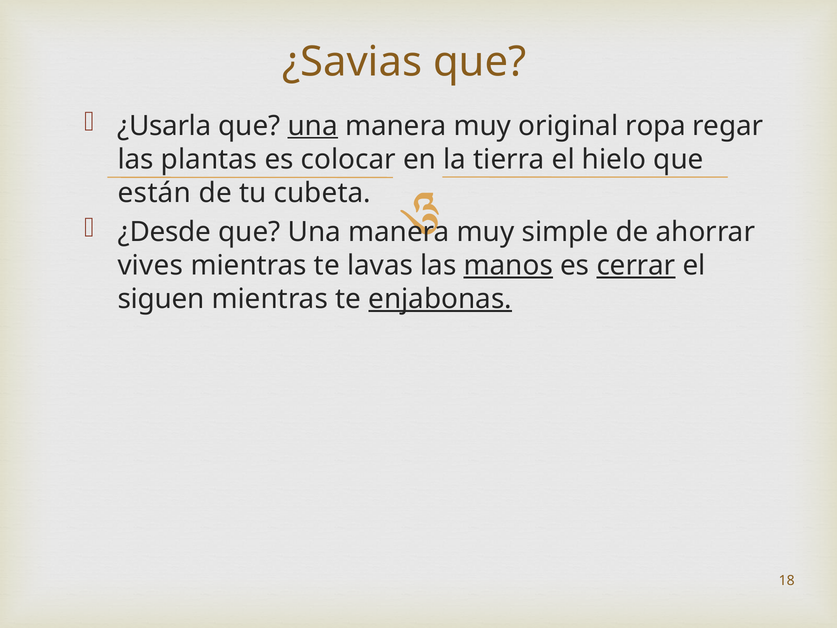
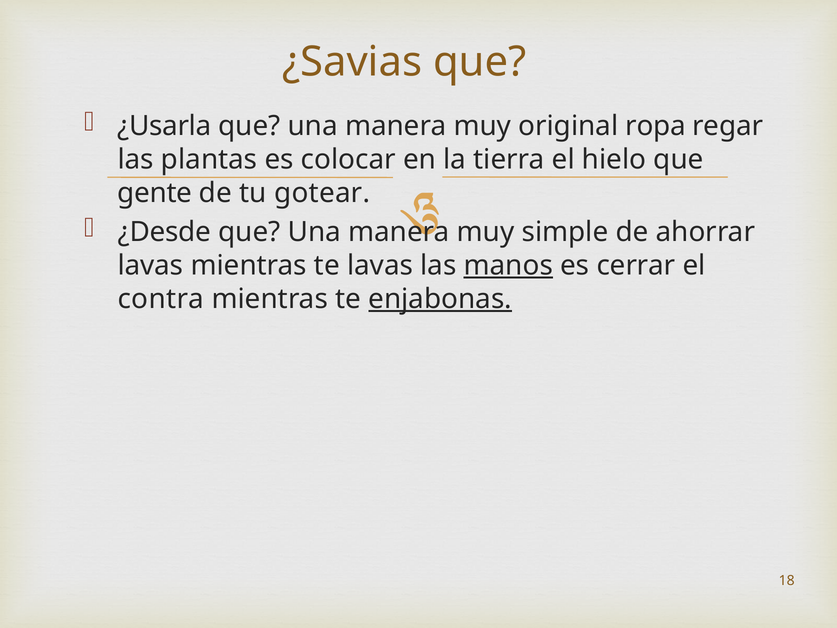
una at (313, 126) underline: present -> none
están: están -> gente
cubeta: cubeta -> gotear
vives at (150, 265): vives -> lavas
cerrar underline: present -> none
siguen: siguen -> contra
